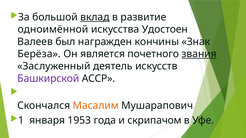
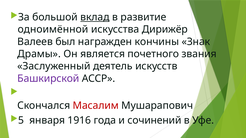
Удостоен: Удостоен -> Дирижёр
Берёза: Берёза -> Драмы
звания underline: present -> none
Масалим colour: orange -> red
1: 1 -> 5
1953: 1953 -> 1916
скрипачом: скрипачом -> сочинений
